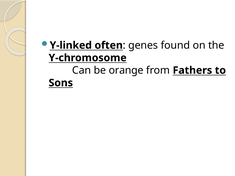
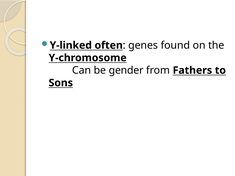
orange: orange -> gender
